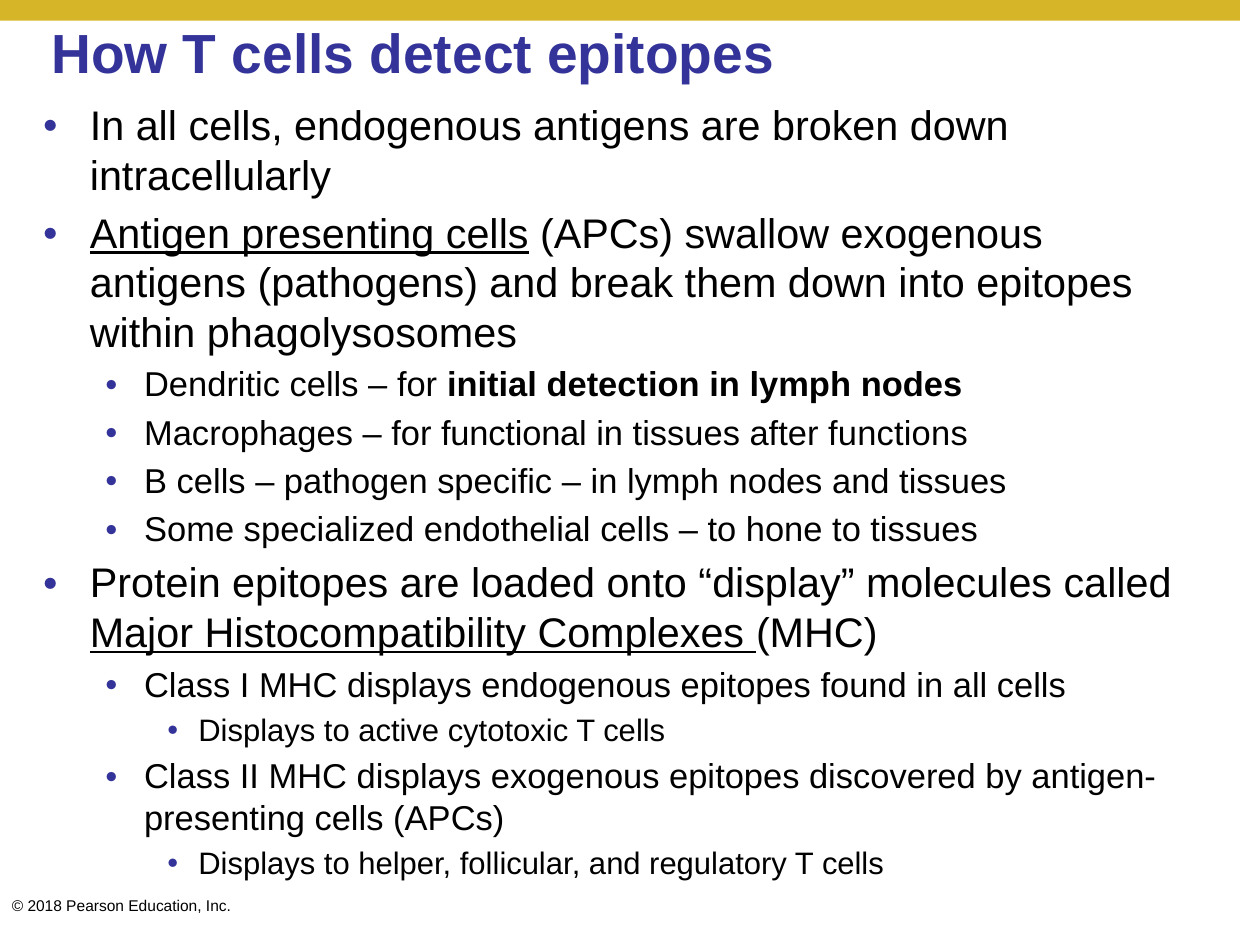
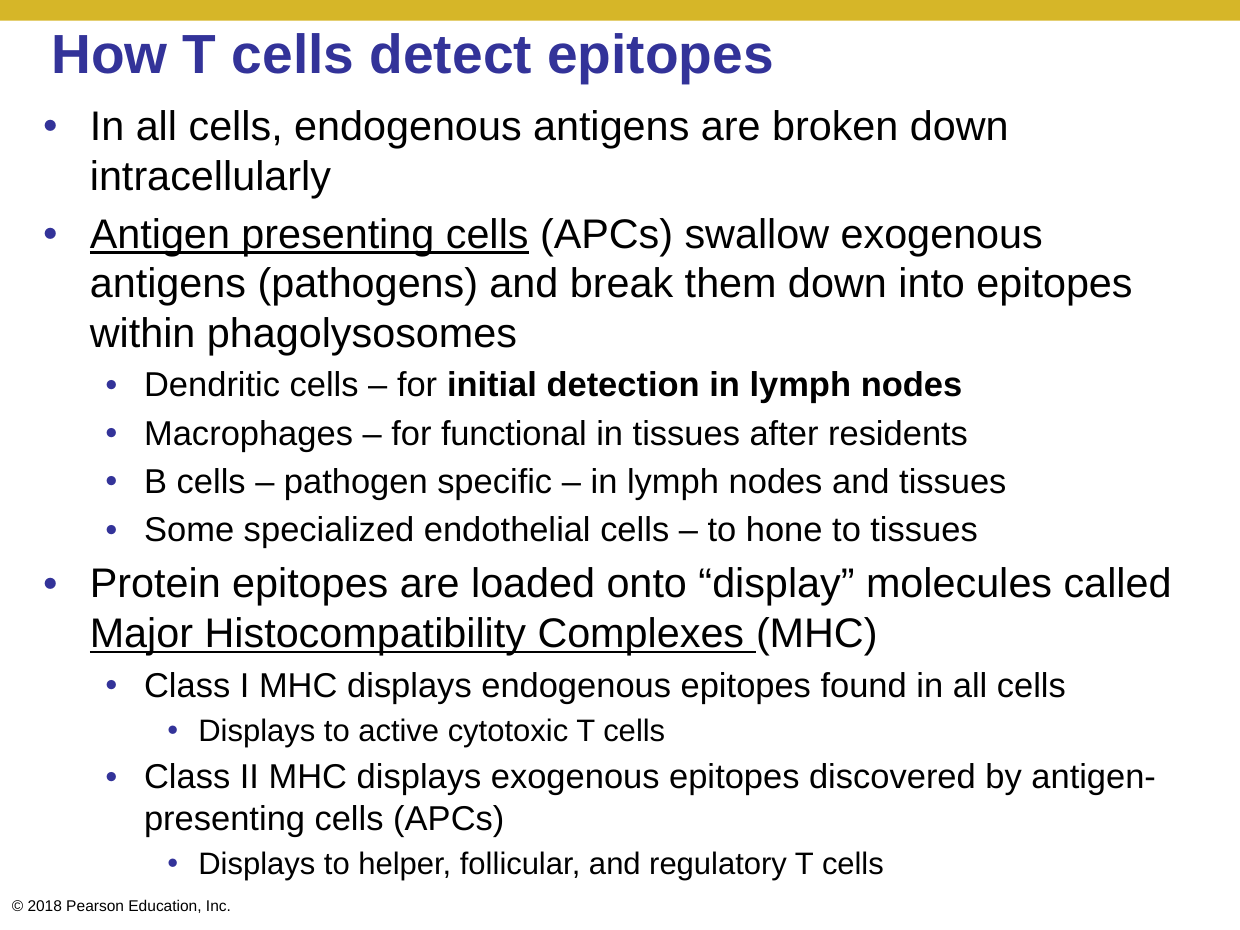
functions: functions -> residents
